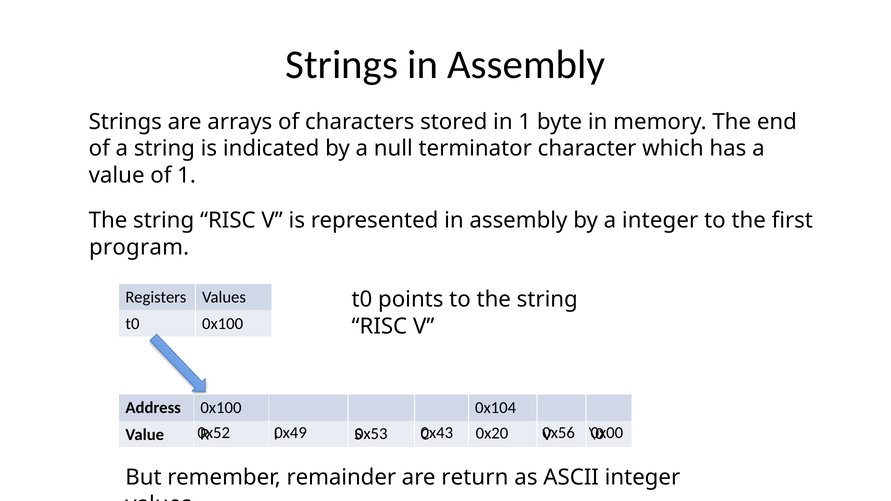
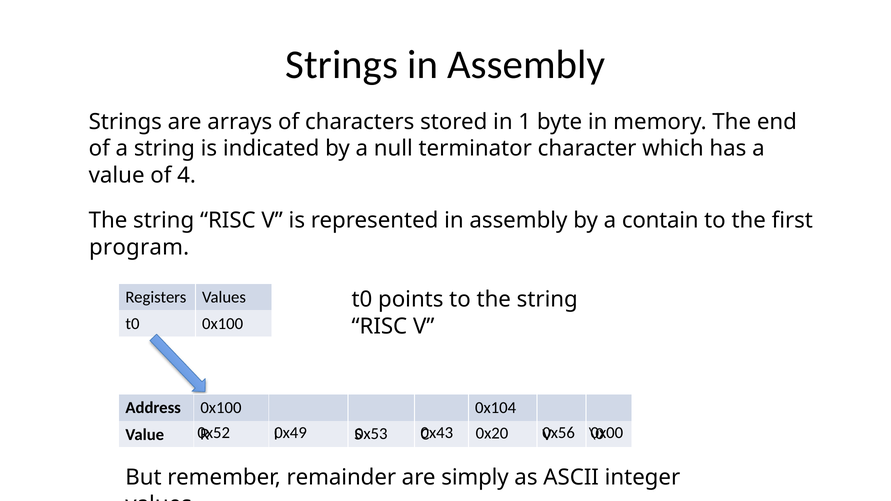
of 1: 1 -> 4
a integer: integer -> contain
return: return -> simply
